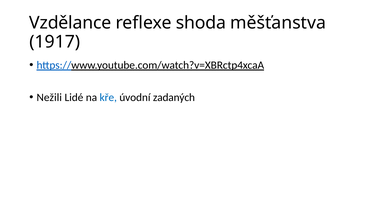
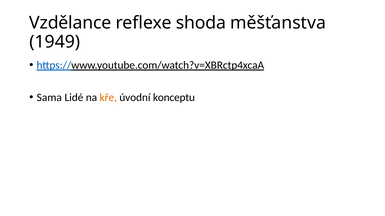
1917: 1917 -> 1949
Nežili: Nežili -> Sama
kře colour: blue -> orange
zadaných: zadaných -> konceptu
